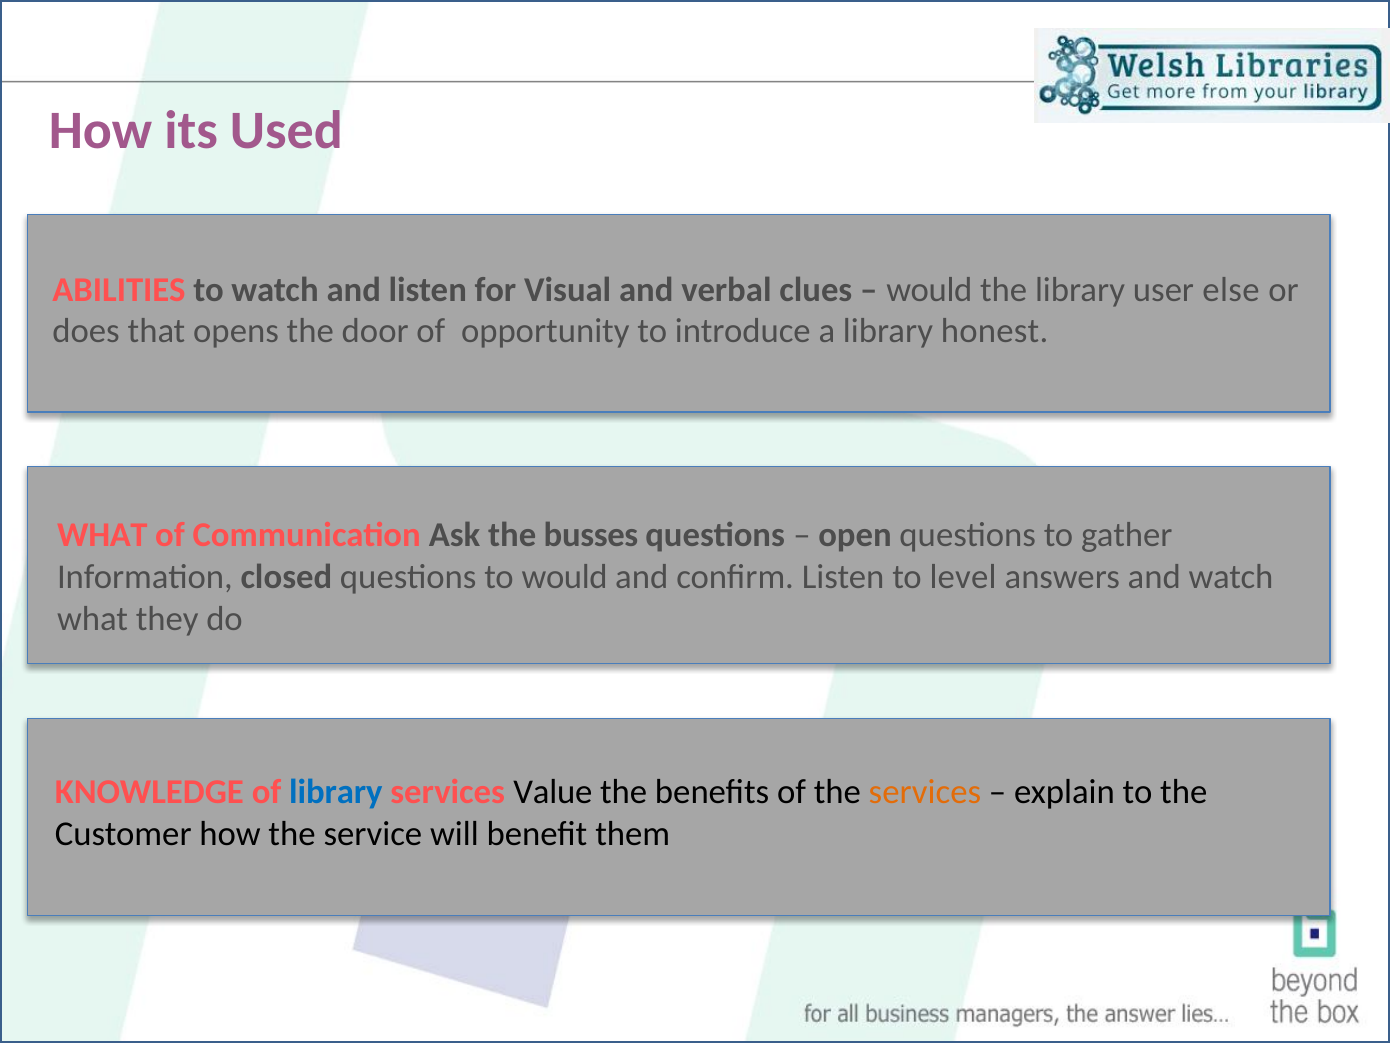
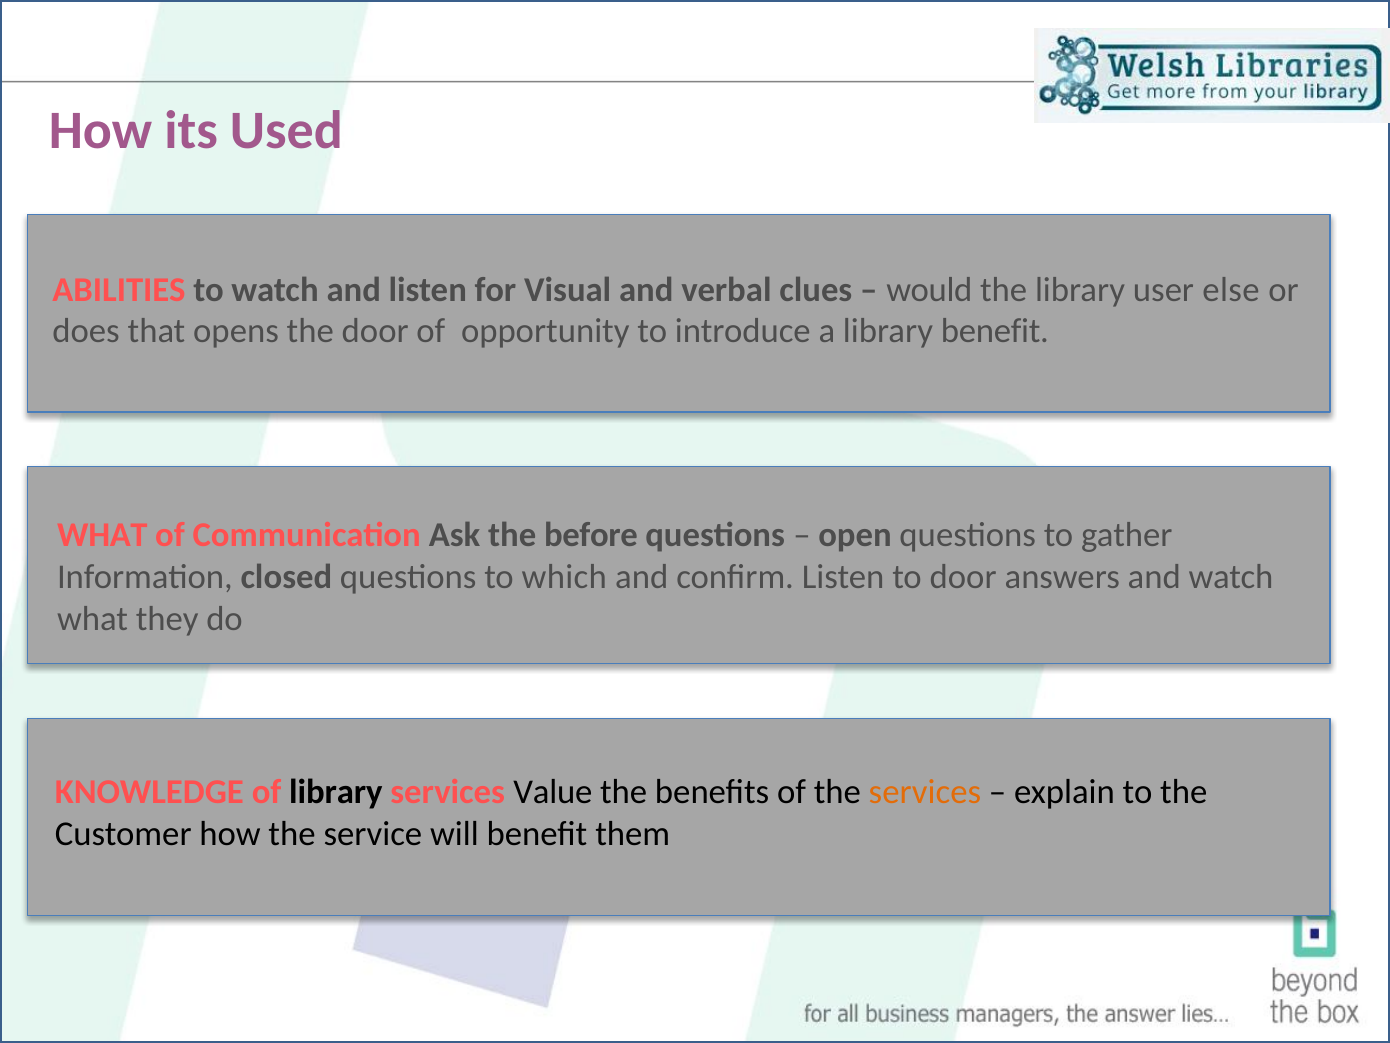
library honest: honest -> benefit
busses: busses -> before
to would: would -> which
to level: level -> door
library at (336, 792) colour: blue -> black
